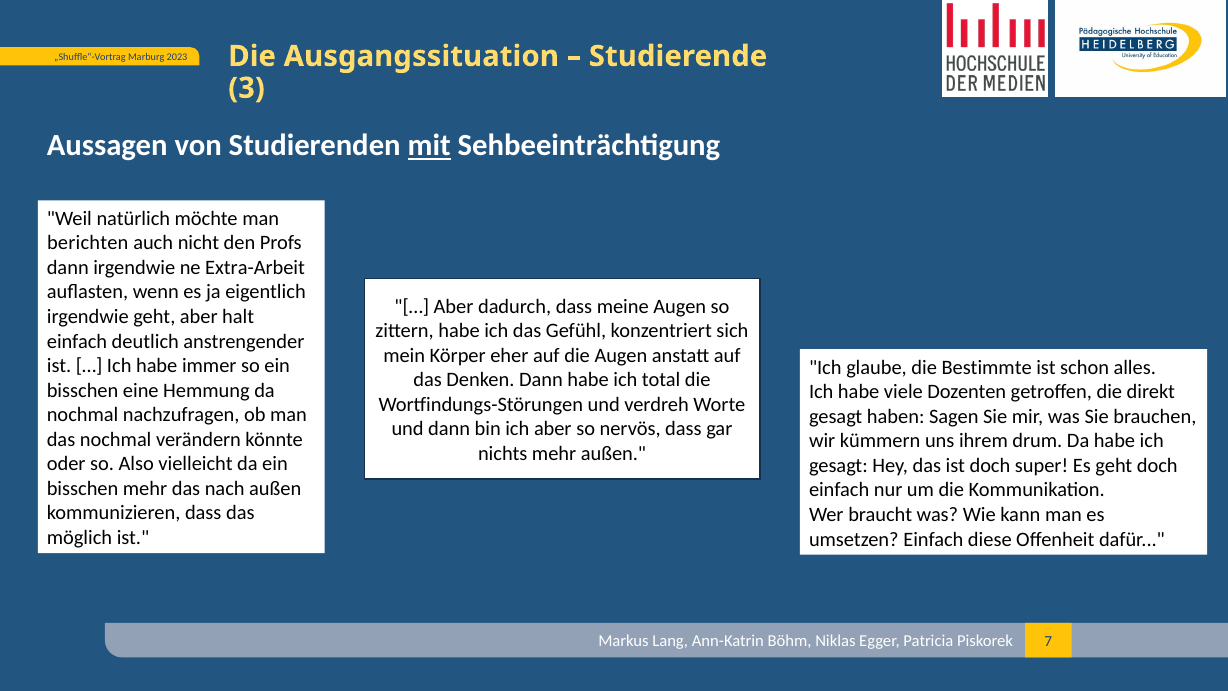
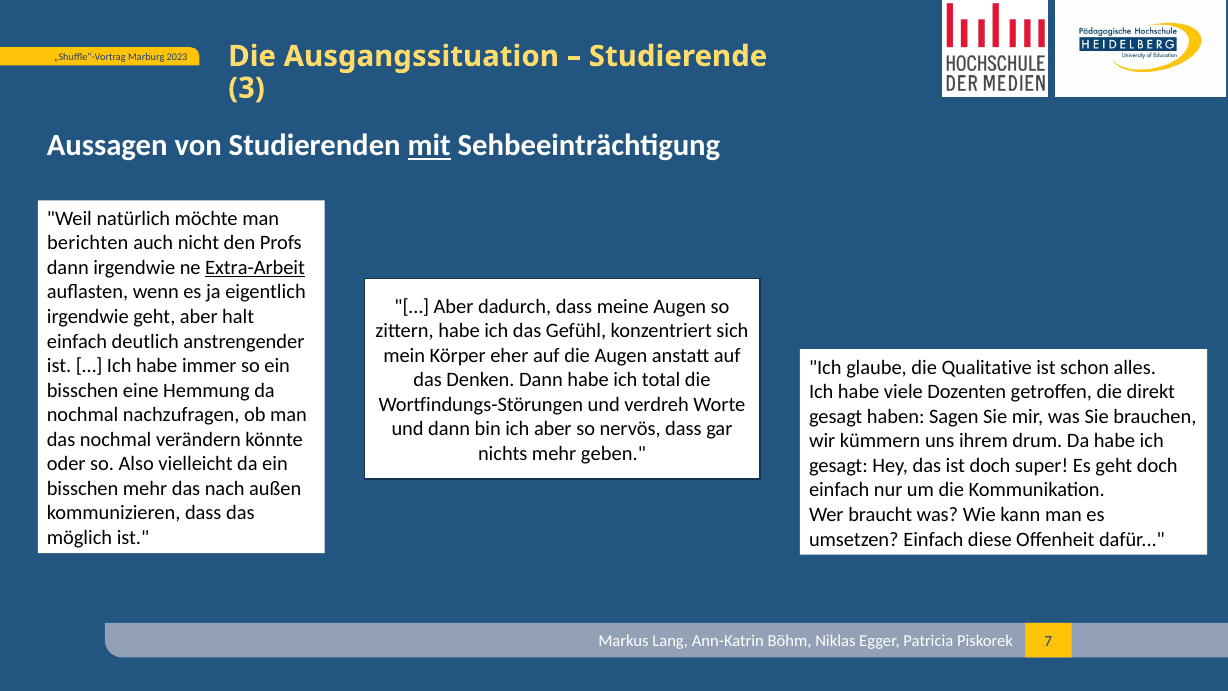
Extra-Arbeit underline: none -> present
Bestimmte: Bestimmte -> Qualitative
mehr außen: außen -> geben
